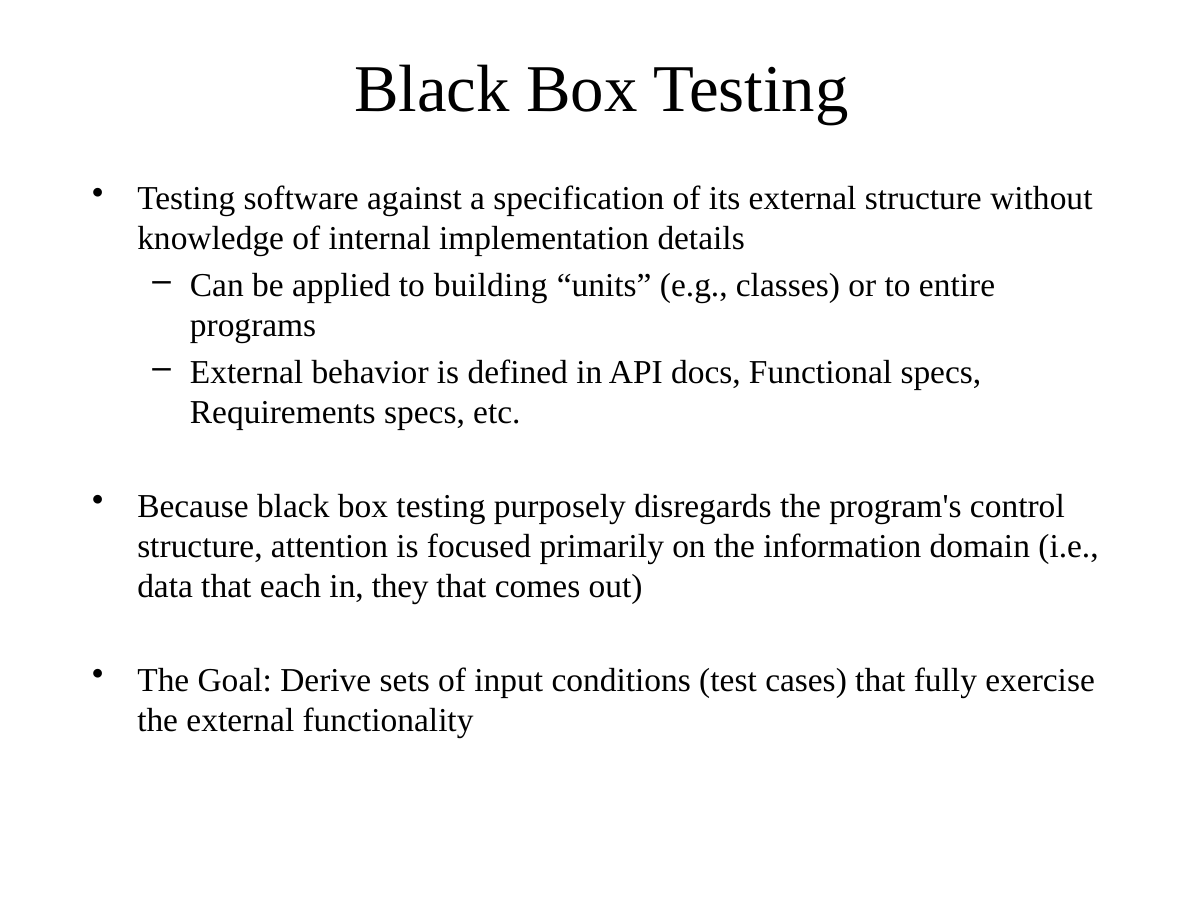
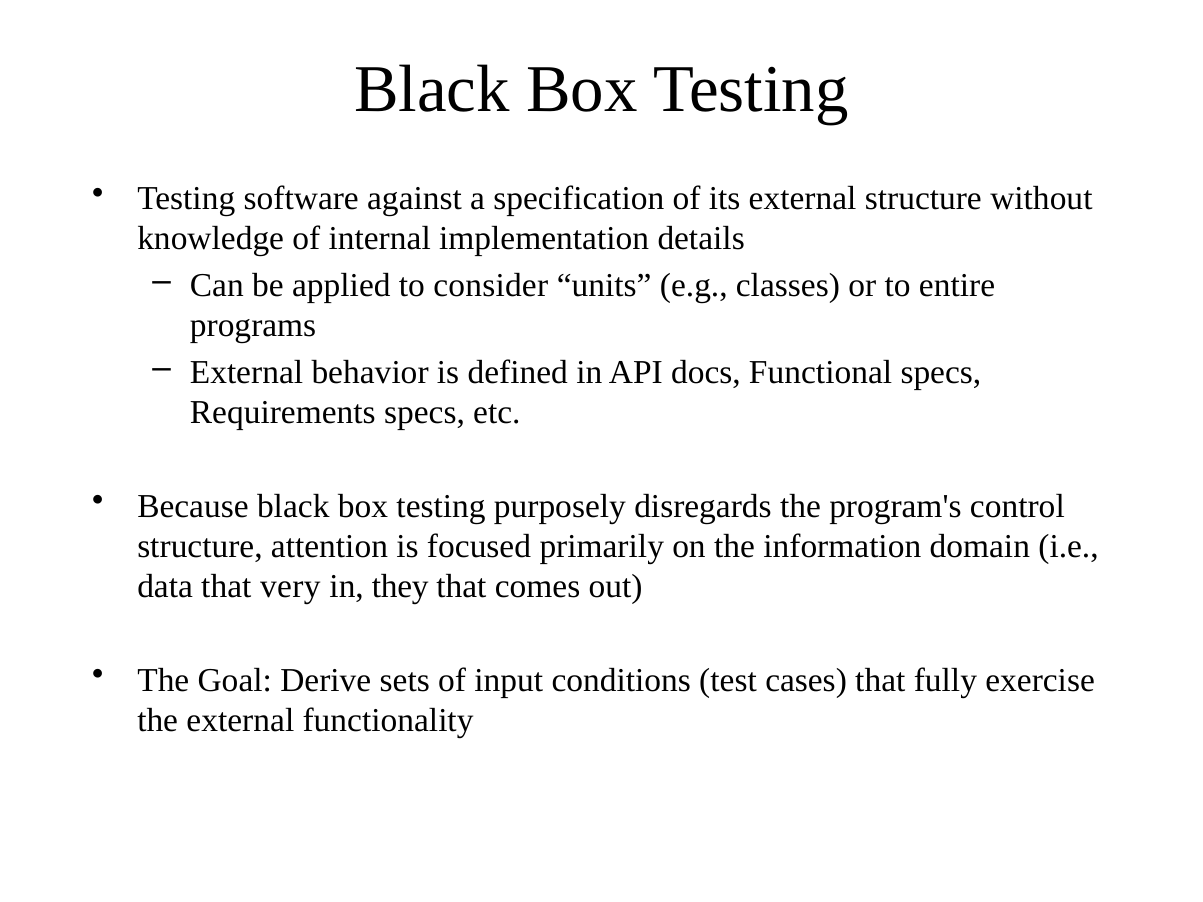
building: building -> consider
each: each -> very
